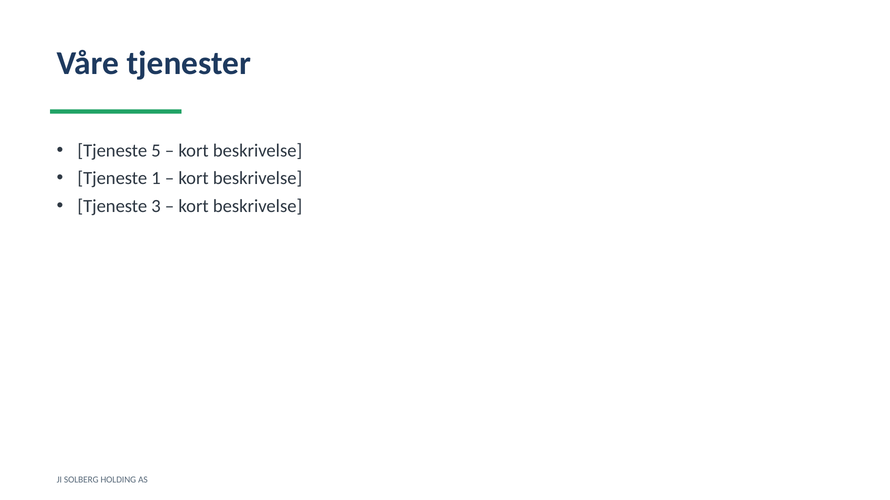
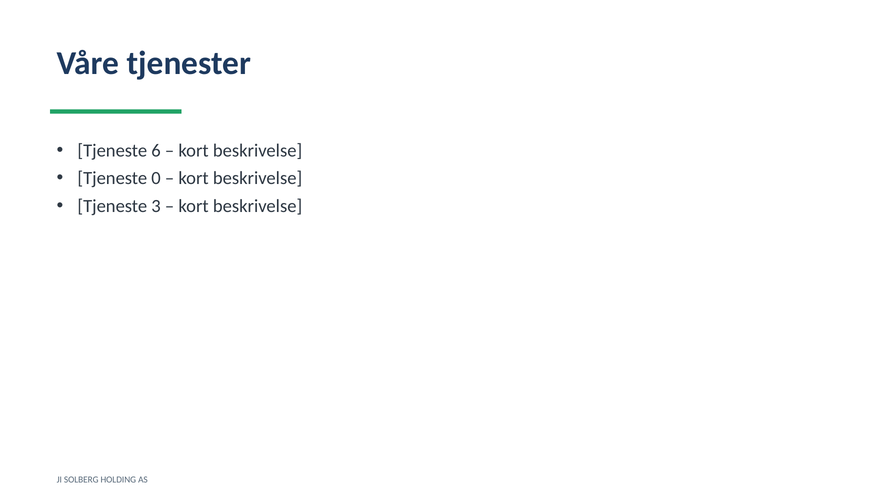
5: 5 -> 6
1: 1 -> 0
